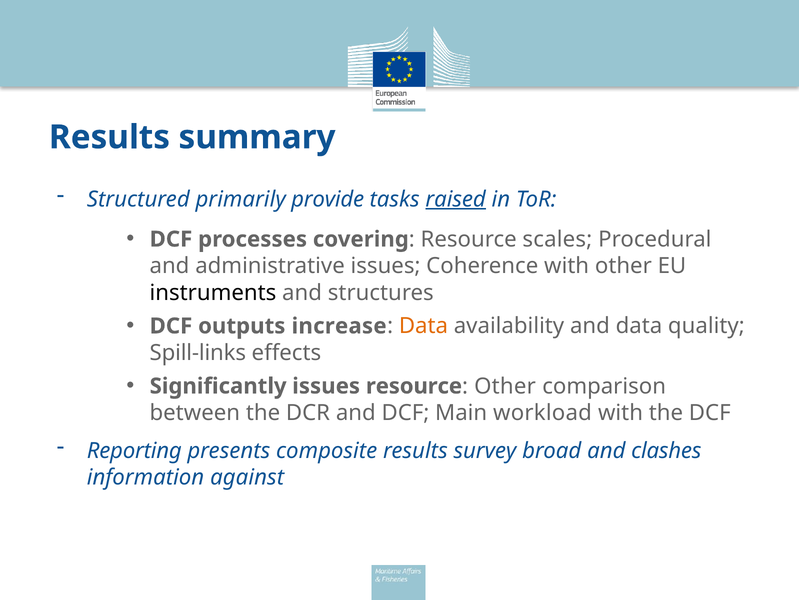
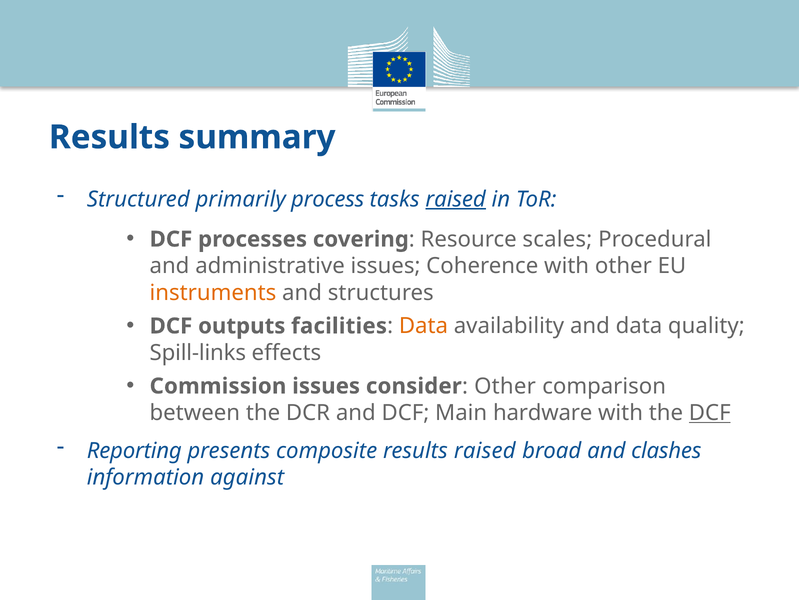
provide: provide -> process
instruments colour: black -> orange
increase: increase -> facilities
Significantly: Significantly -> Commission
issues resource: resource -> consider
workload: workload -> hardware
DCF at (710, 412) underline: none -> present
results survey: survey -> raised
